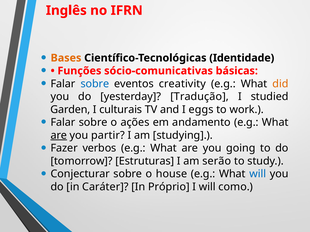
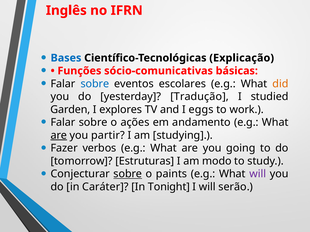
Bases colour: orange -> blue
Identidade: Identidade -> Explicação
creativity: creativity -> escolares
culturais: culturais -> explores
serão: serão -> modo
sobre at (128, 174) underline: none -> present
house: house -> paints
will at (258, 174) colour: blue -> purple
Próprio: Próprio -> Tonight
como: como -> serão
